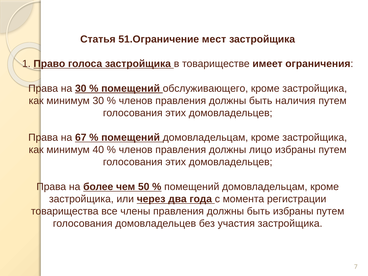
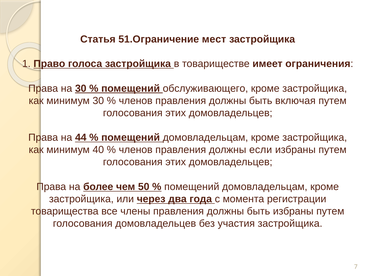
наличия: наличия -> включая
67: 67 -> 44
лицо: лицо -> если
